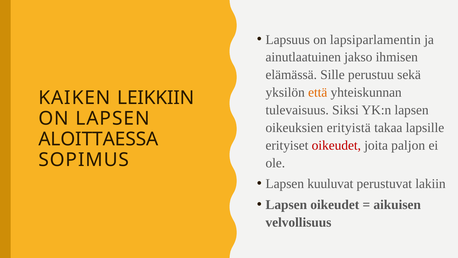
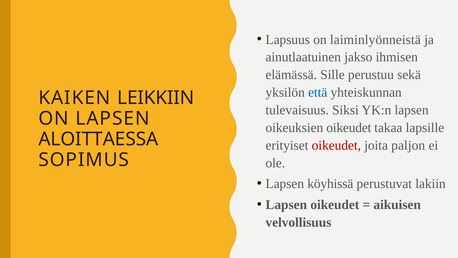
lapsiparlamentin: lapsiparlamentin -> laiminlyönneistä
että colour: orange -> blue
oikeuksien erityistä: erityistä -> oikeudet
kuuluvat: kuuluvat -> köyhissä
